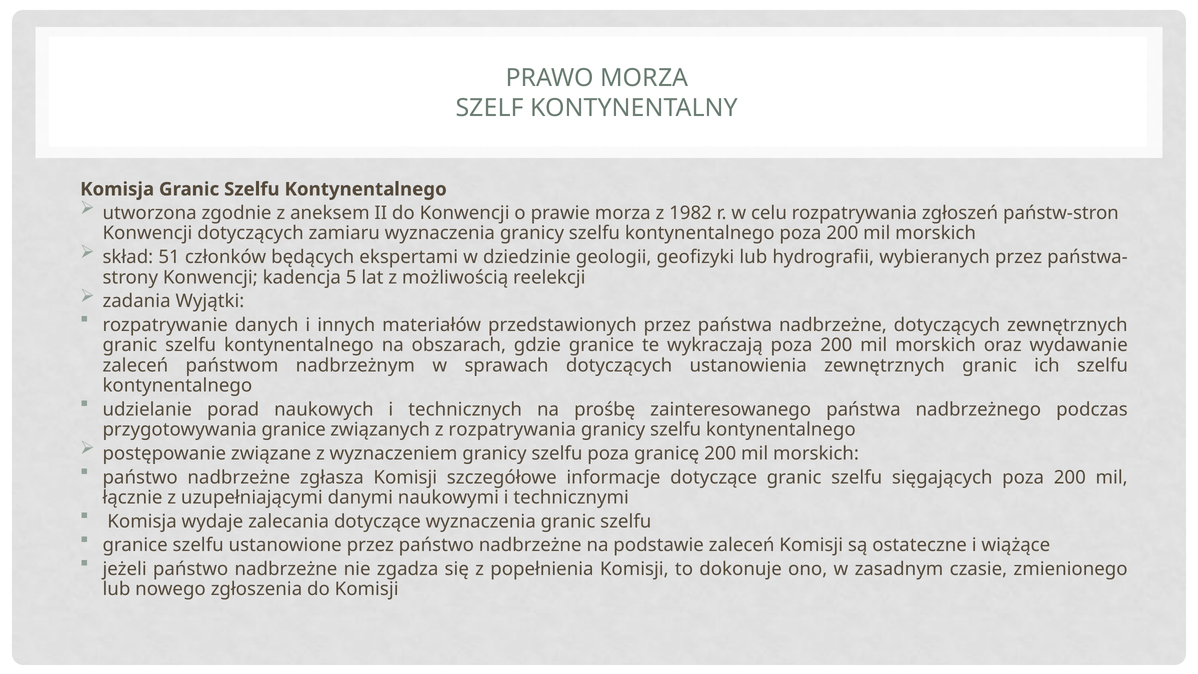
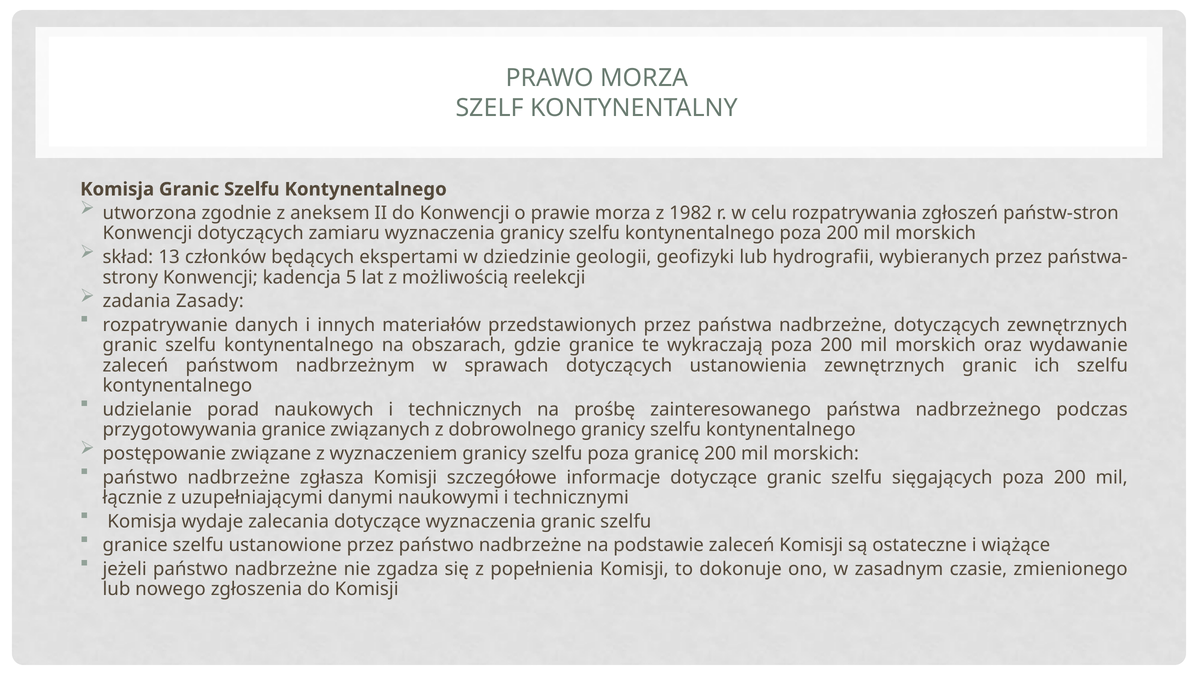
51: 51 -> 13
Wyjątki: Wyjątki -> Zasady
z rozpatrywania: rozpatrywania -> dobrowolnego
